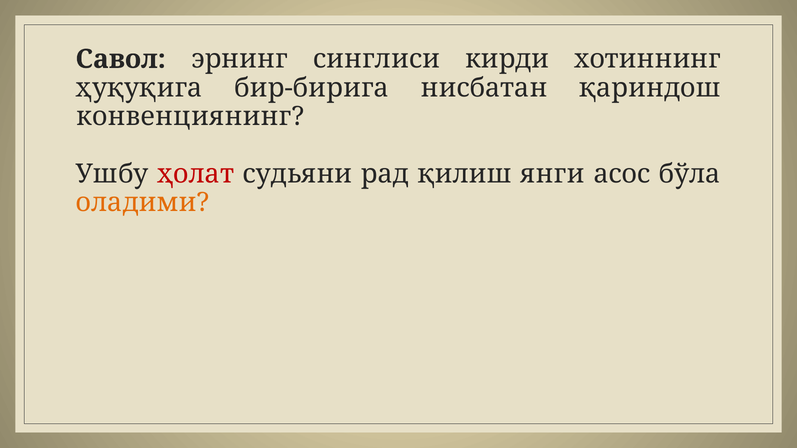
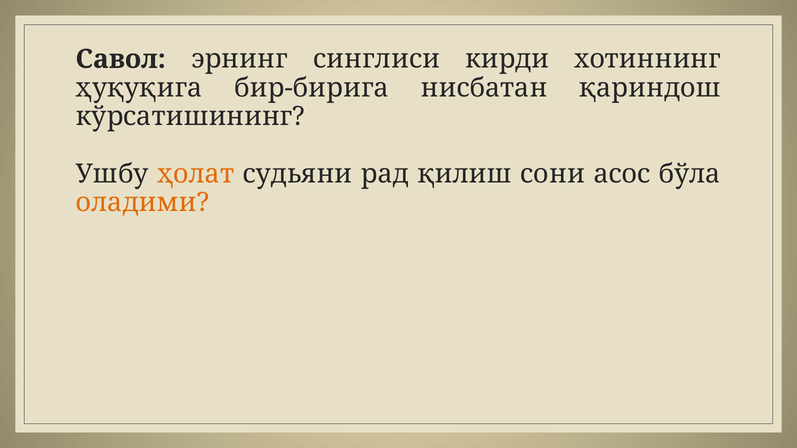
конвенциянинг: конвенциянинг -> кўрсатишининг
ҳолат colour: red -> orange
янги: янги -> сони
